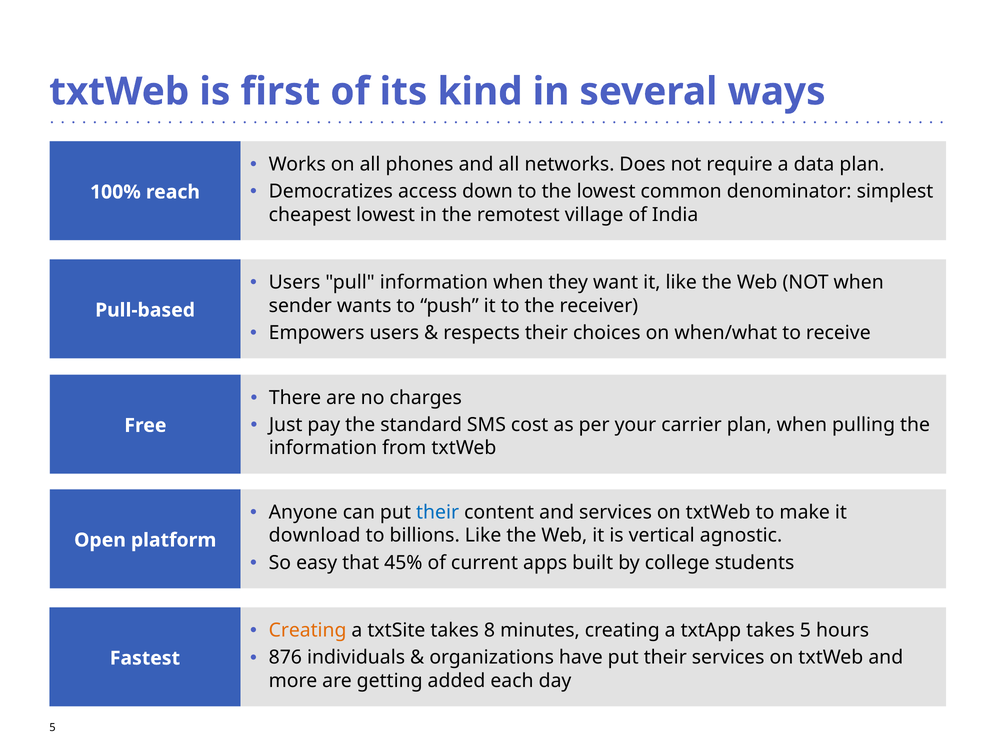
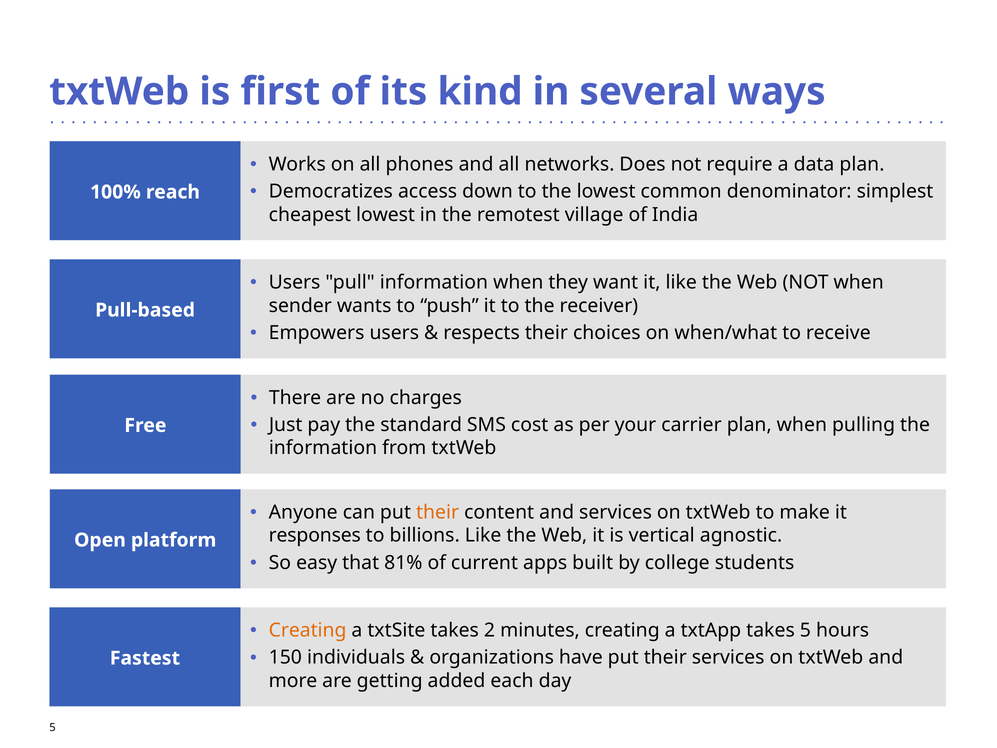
their at (438, 512) colour: blue -> orange
download: download -> responses
45%: 45% -> 81%
8: 8 -> 2
876: 876 -> 150
